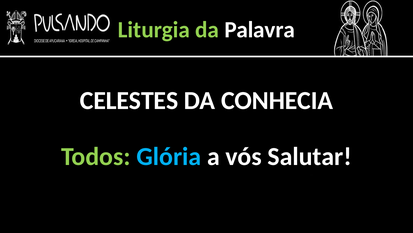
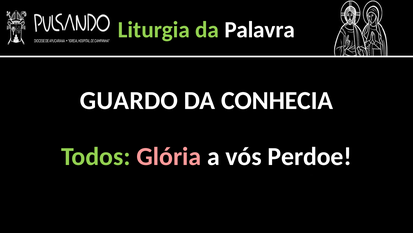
CELESTES: CELESTES -> GUARDO
Glória colour: light blue -> pink
Salutar: Salutar -> Perdoe
